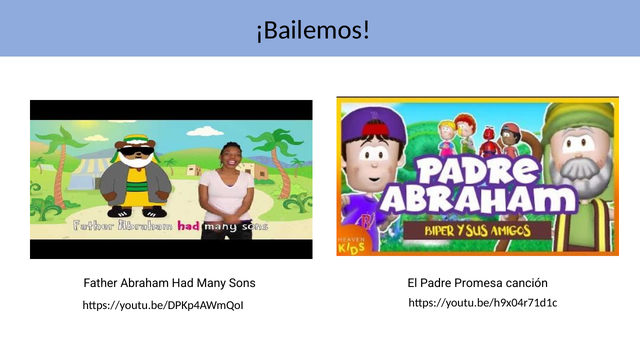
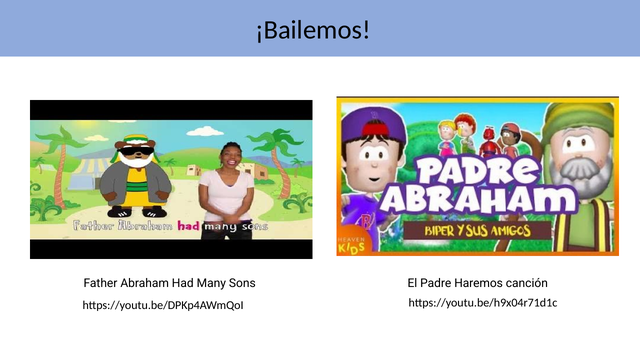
Promesa: Promesa -> Haremos
